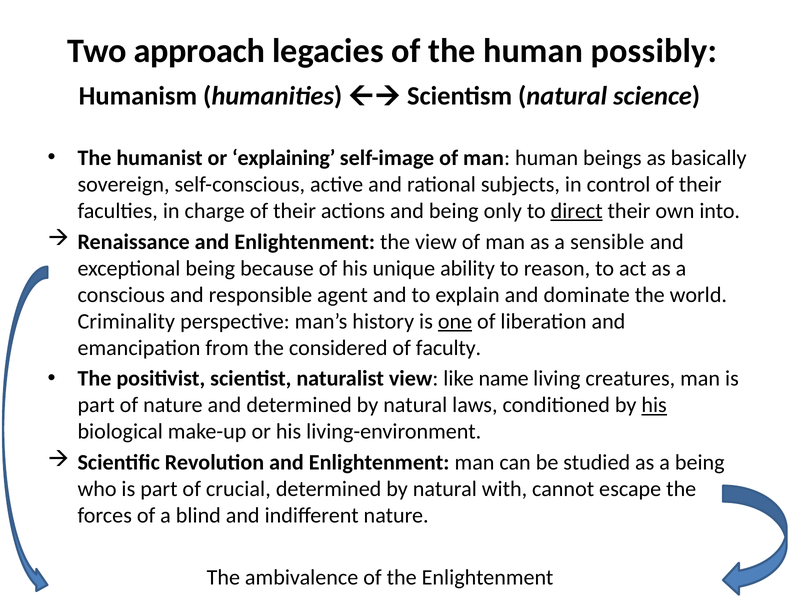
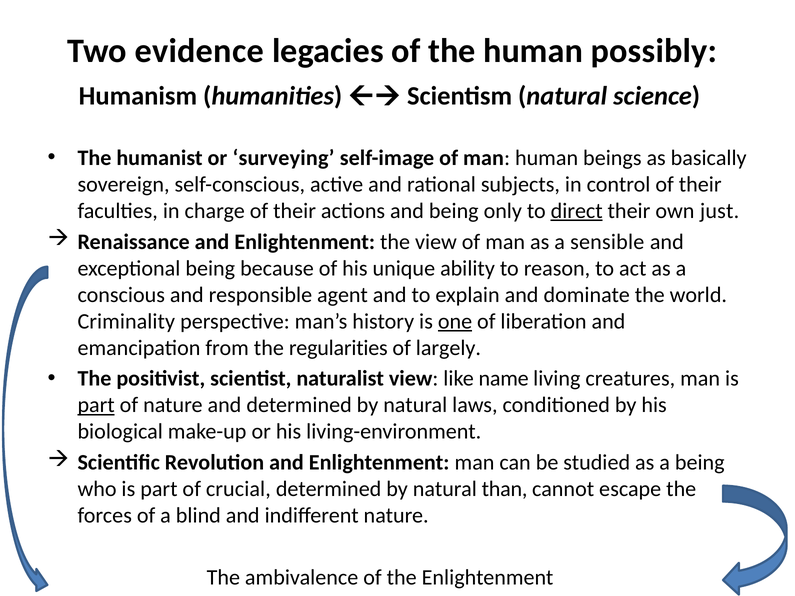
approach: approach -> evidence
explaining: explaining -> surveying
into: into -> just
considered: considered -> regularities
faculty: faculty -> largely
part at (96, 405) underline: none -> present
his at (654, 405) underline: present -> none
with: with -> than
